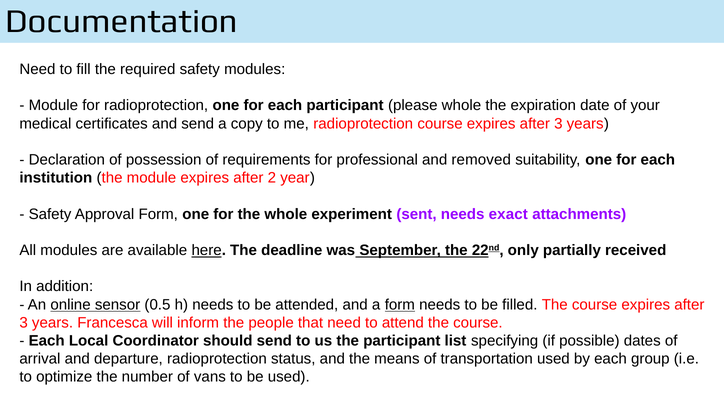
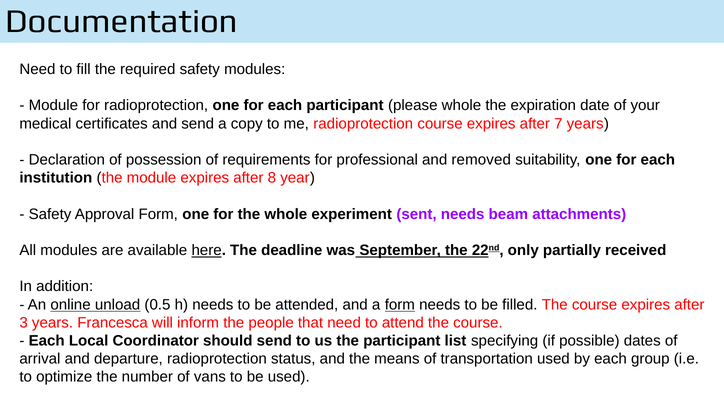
3 at (558, 124): 3 -> 7
2: 2 -> 8
exact: exact -> beam
sensor: sensor -> unload
